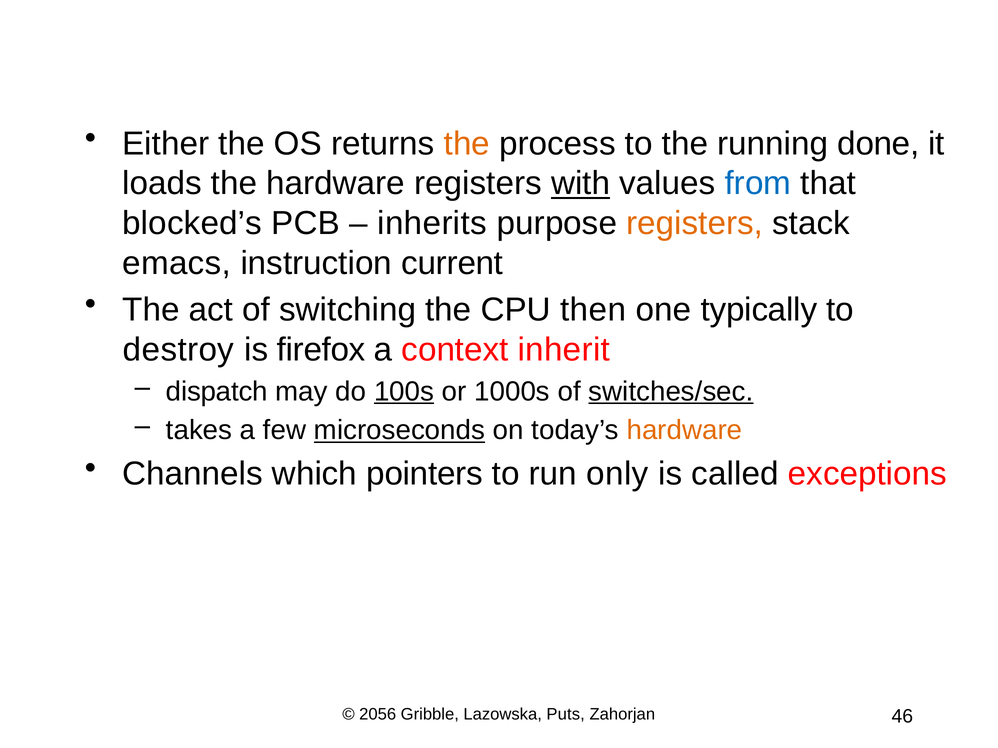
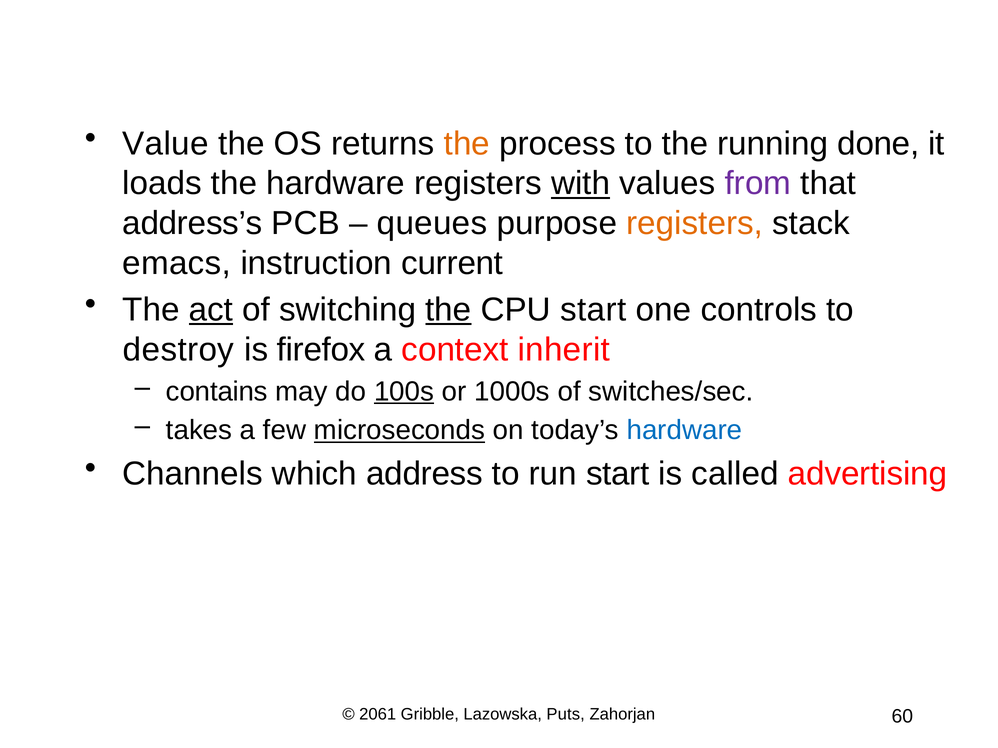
Either: Either -> Value
from colour: blue -> purple
blocked’s: blocked’s -> address’s
inherits: inherits -> queues
act underline: none -> present
the at (448, 310) underline: none -> present
CPU then: then -> start
typically: typically -> controls
dispatch: dispatch -> contains
switches/sec underline: present -> none
hardware at (684, 431) colour: orange -> blue
pointers: pointers -> address
run only: only -> start
exceptions: exceptions -> advertising
2056: 2056 -> 2061
46: 46 -> 60
